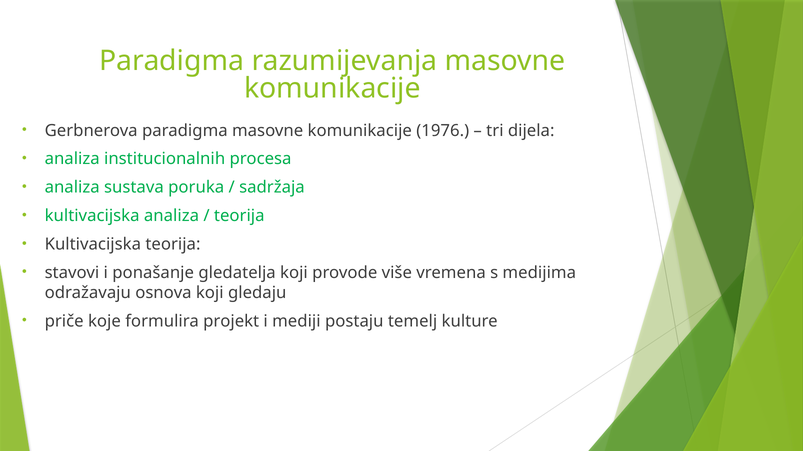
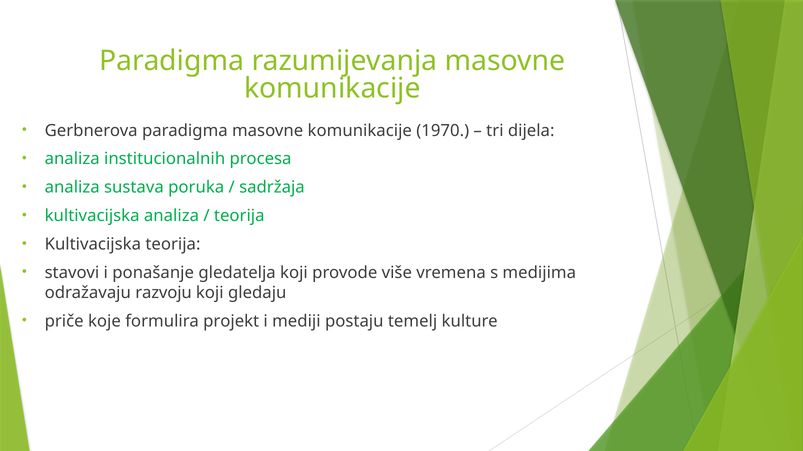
1976: 1976 -> 1970
osnova: osnova -> razvoju
